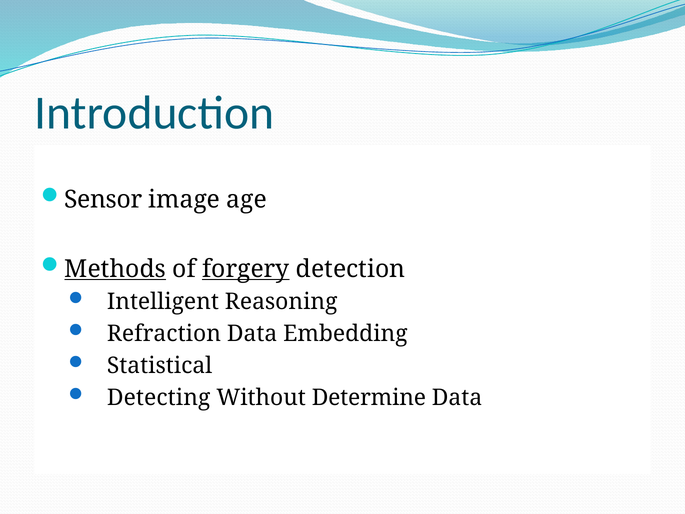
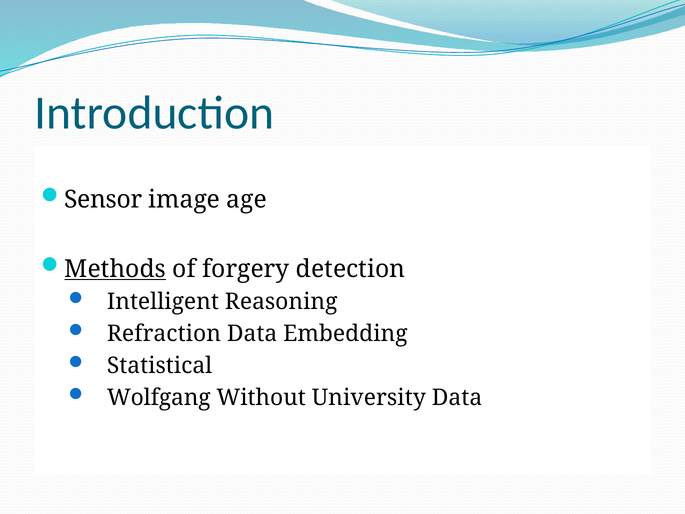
forgery underline: present -> none
Detecting: Detecting -> Wolfgang
Determine: Determine -> University
